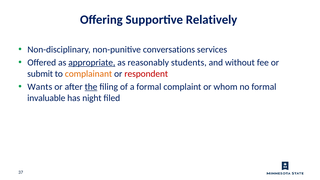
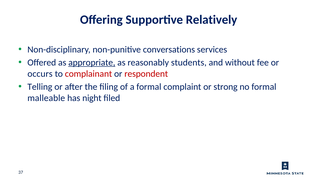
submit: submit -> occurs
complainant colour: orange -> red
Wants: Wants -> Telling
the underline: present -> none
whom: whom -> strong
invaluable: invaluable -> malleable
